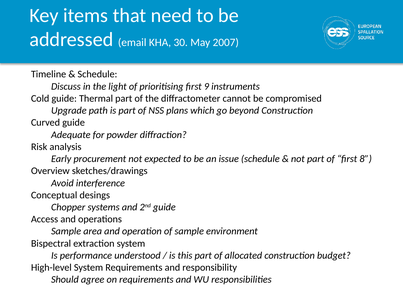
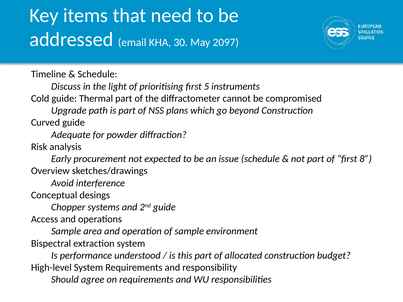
2007: 2007 -> 2097
9: 9 -> 5
